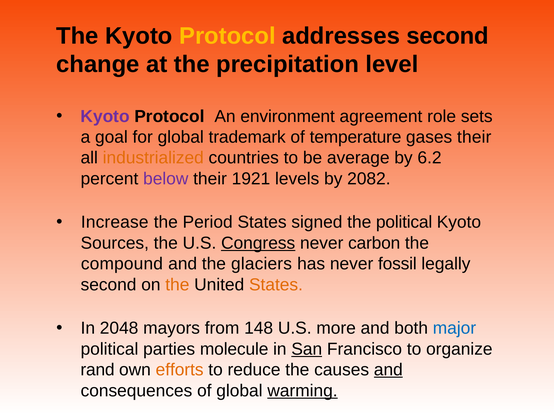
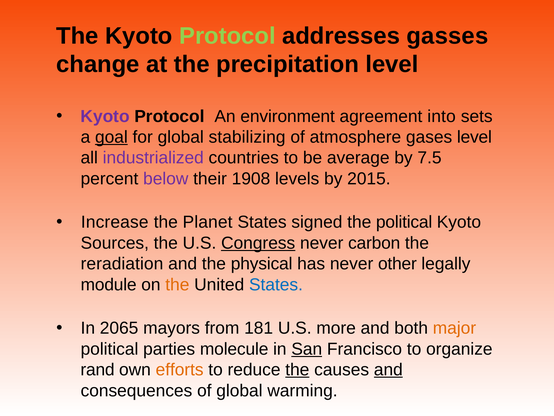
Protocol at (227, 36) colour: yellow -> light green
addresses second: second -> gasses
role: role -> into
goal underline: none -> present
trademark: trademark -> stabilizing
temperature: temperature -> atmosphere
gases their: their -> level
industrialized colour: orange -> purple
6.2: 6.2 -> 7.5
1921: 1921 -> 1908
2082: 2082 -> 2015
Period: Period -> Planet
compound: compound -> reradiation
glaciers: glaciers -> physical
fossil: fossil -> other
second at (109, 284): second -> module
States at (276, 284) colour: orange -> blue
2048: 2048 -> 2065
148: 148 -> 181
major colour: blue -> orange
the at (297, 369) underline: none -> present
warming underline: present -> none
